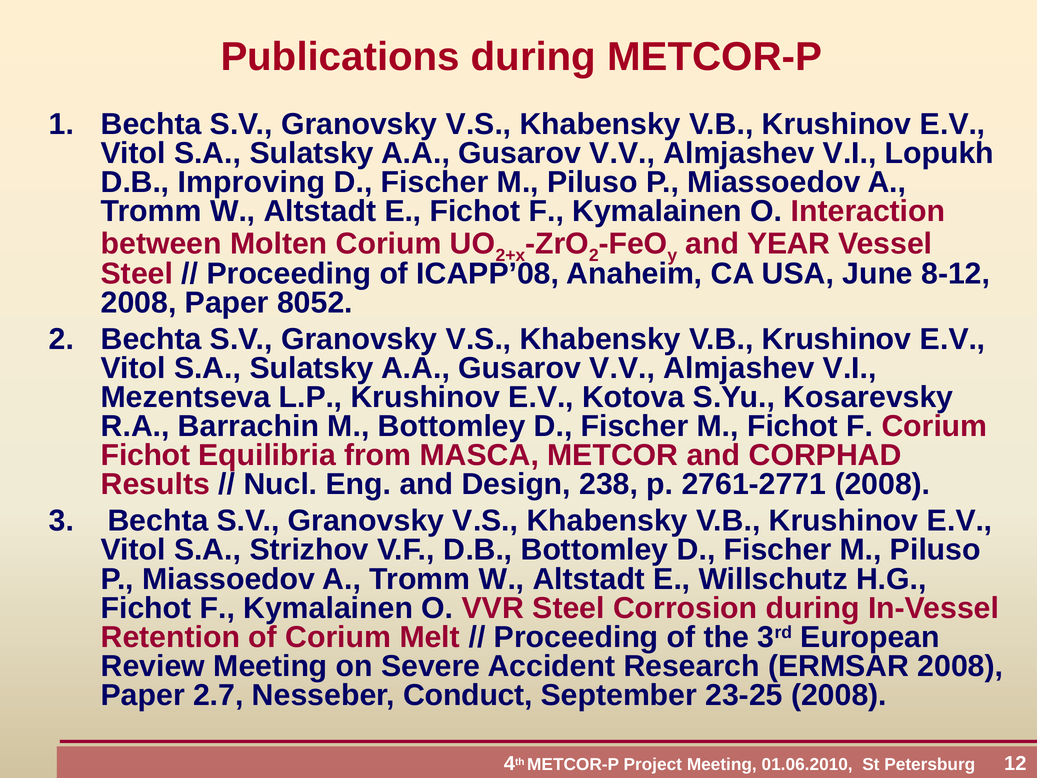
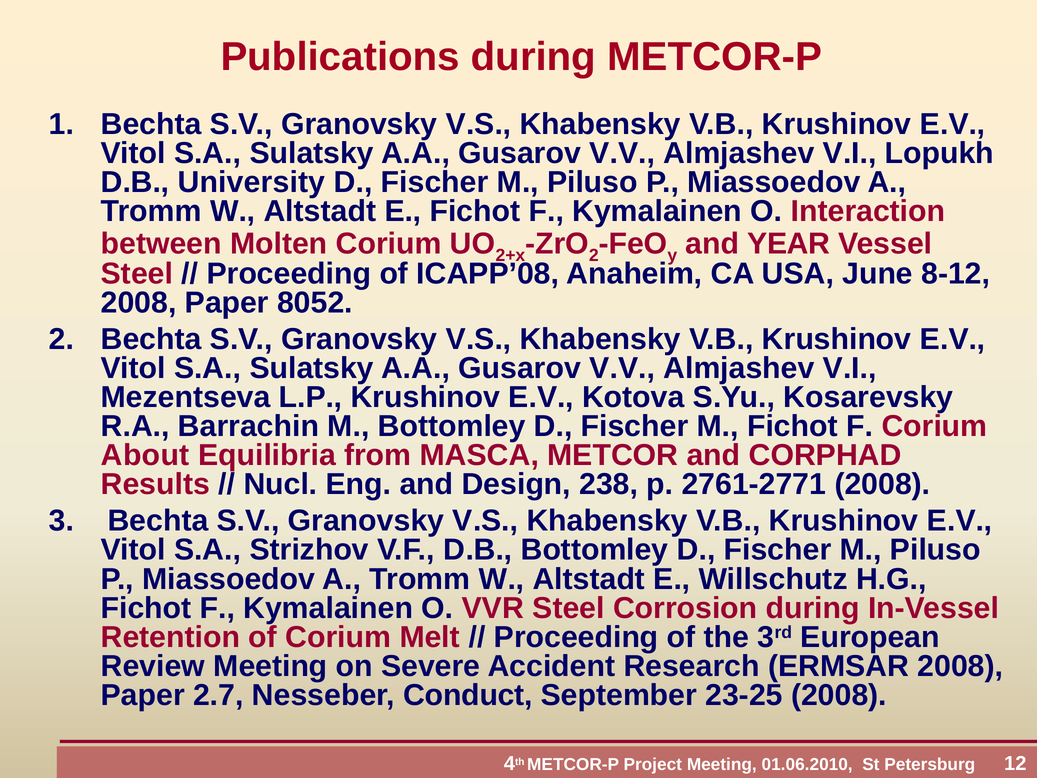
Improving: Improving -> University
Fichot at (145, 455): Fichot -> About
